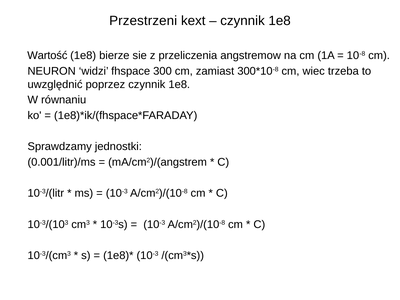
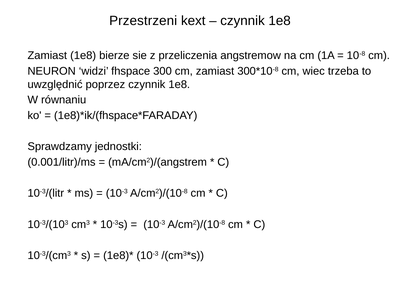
Wartość at (47, 55): Wartość -> Zamiast
